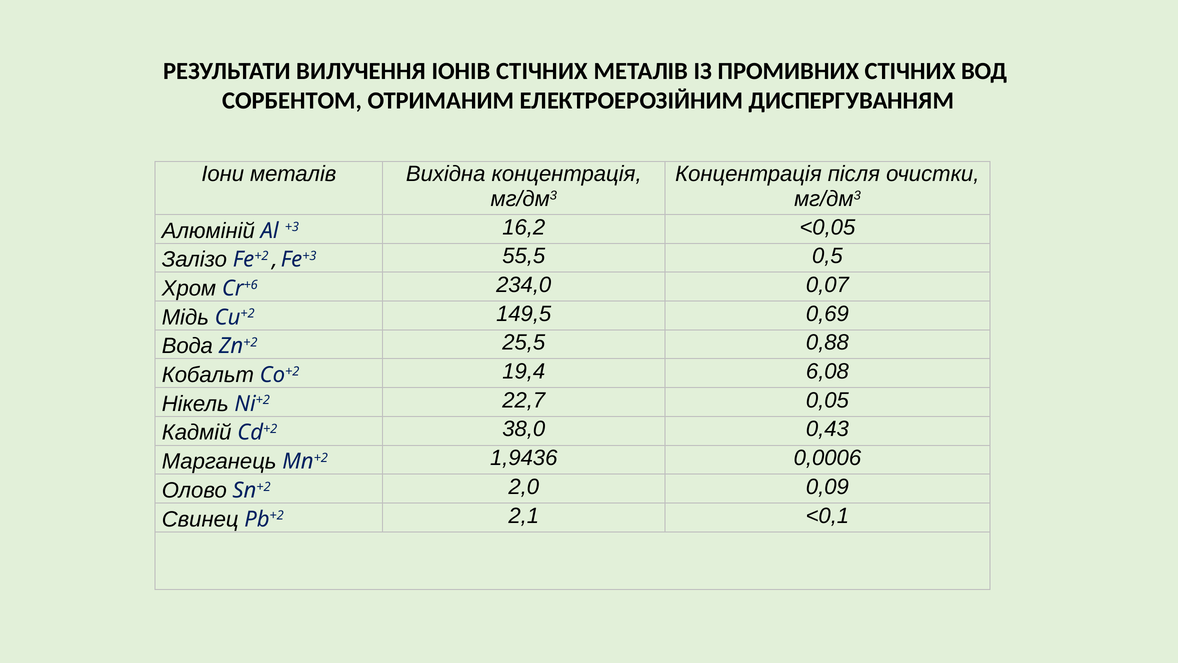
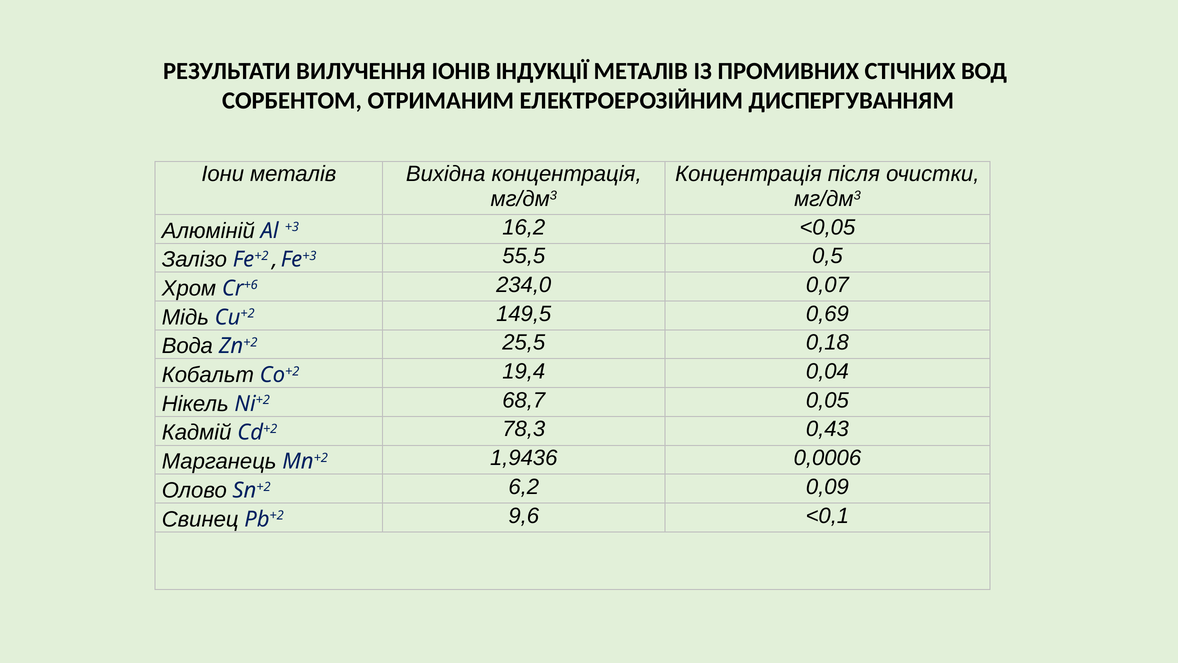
ІОНІВ СТІЧНИХ: СТІЧНИХ -> ІНДУКЦІЇ
0,88: 0,88 -> 0,18
6,08: 6,08 -> 0,04
22,7: 22,7 -> 68,7
38,0: 38,0 -> 78,3
2,0: 2,0 -> 6,2
2,1: 2,1 -> 9,6
